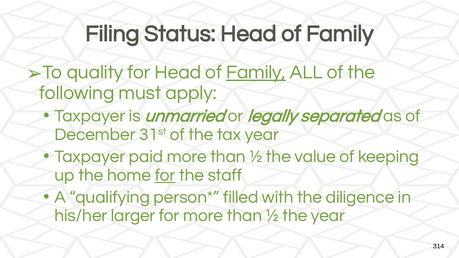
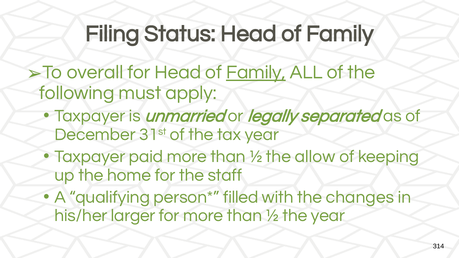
quality: quality -> overall
value: value -> allow
for at (165, 175) underline: present -> none
diligence: diligence -> changes
